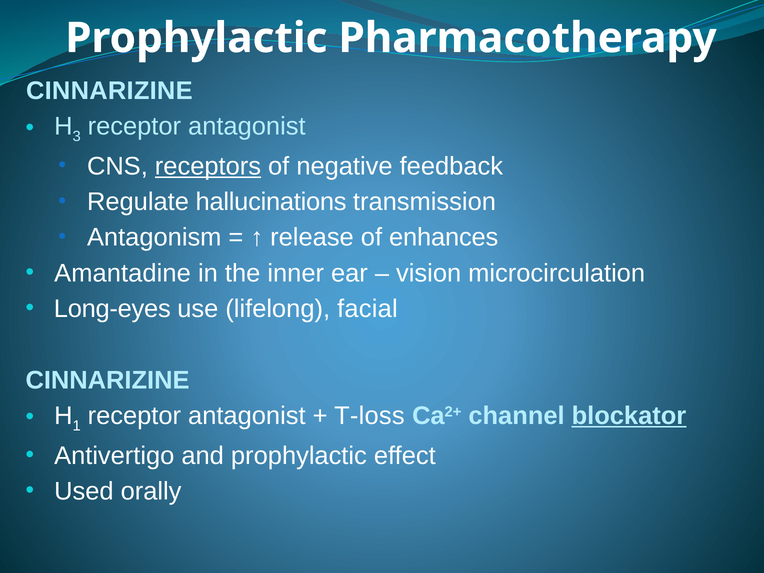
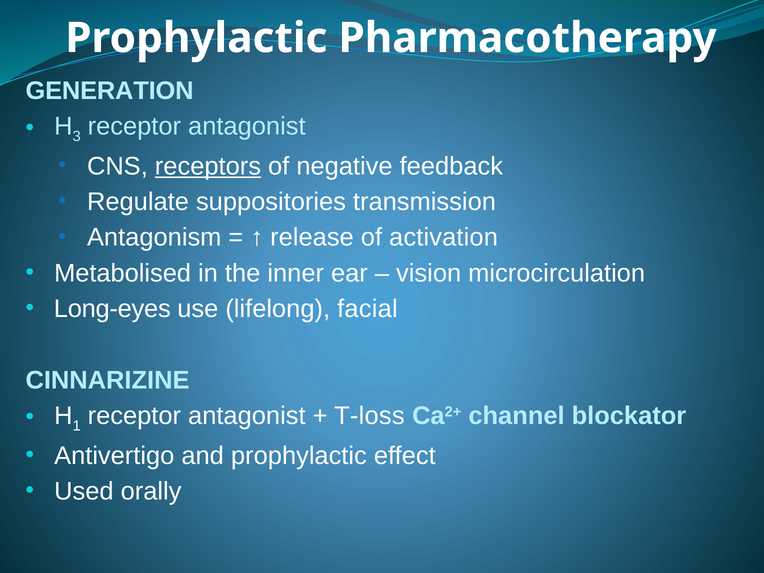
CINNARIZINE at (109, 91): CINNARIZINE -> GENERATION
hallucinations: hallucinations -> suppositories
enhances: enhances -> activation
Amantadine: Amantadine -> Metabolised
blockator underline: present -> none
